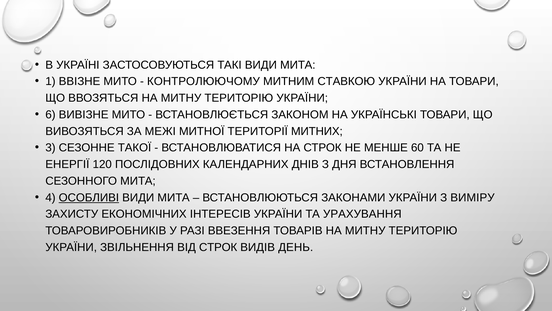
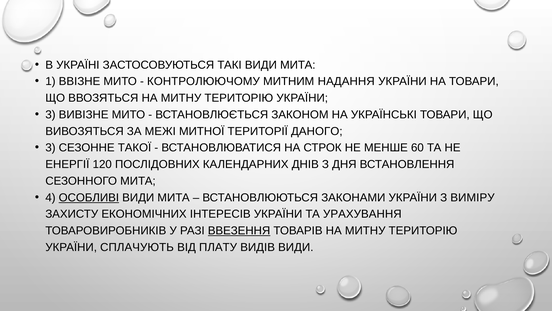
СТАВКОЮ: СТАВКОЮ -> НАДАННЯ
6 at (50, 114): 6 -> 3
МИТНИХ: МИТНИХ -> ДАНОГО
ВВЕЗЕННЯ underline: none -> present
ЗВІЛЬНЕННЯ: ЗВІЛЬНЕННЯ -> СПЛАЧУЮТЬ
ВІД СТРОК: СТРОК -> ПЛАТУ
ВИДІВ ДЕНЬ: ДЕНЬ -> ВИДИ
